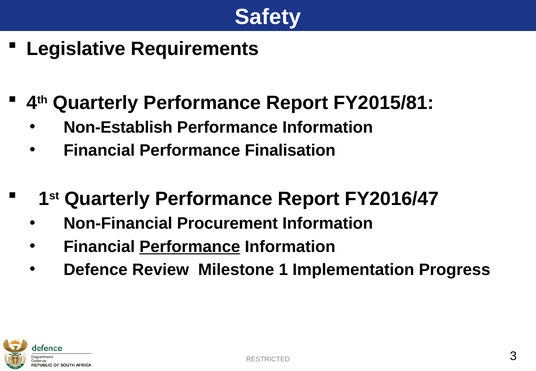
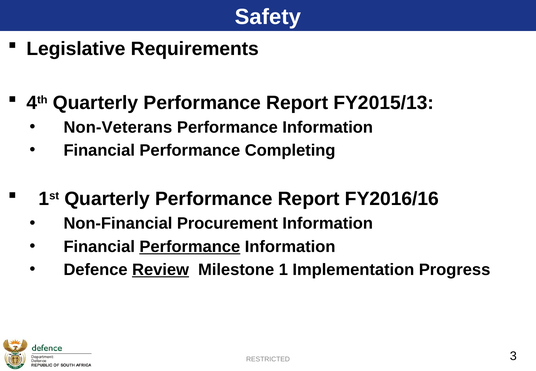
FY2015/81: FY2015/81 -> FY2015/13
Non-Establish: Non-Establish -> Non-Veterans
Finalisation: Finalisation -> Completing
FY2016/47: FY2016/47 -> FY2016/16
Review underline: none -> present
